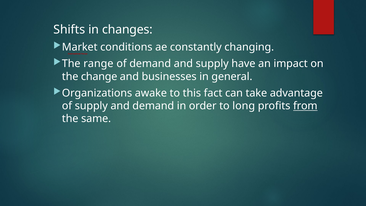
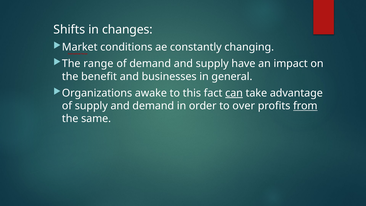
change: change -> benefit
can underline: none -> present
long: long -> over
